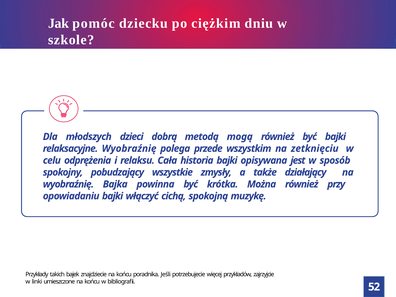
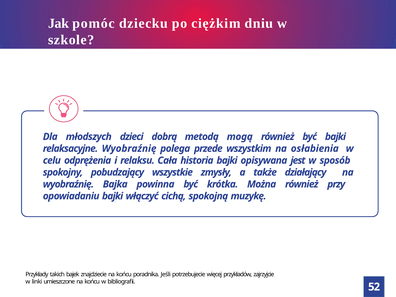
zetknięciu: zetknięciu -> osłabienia
